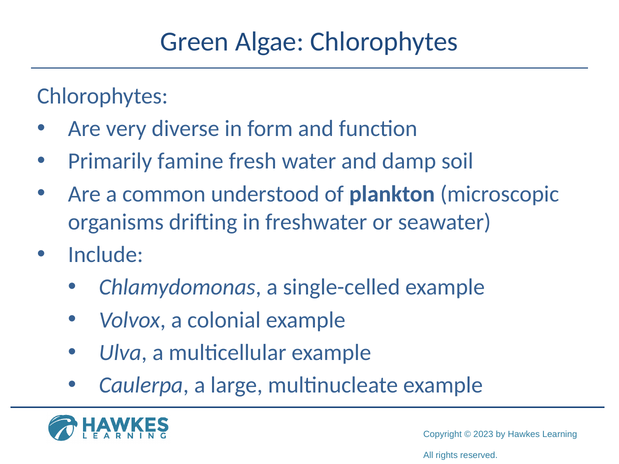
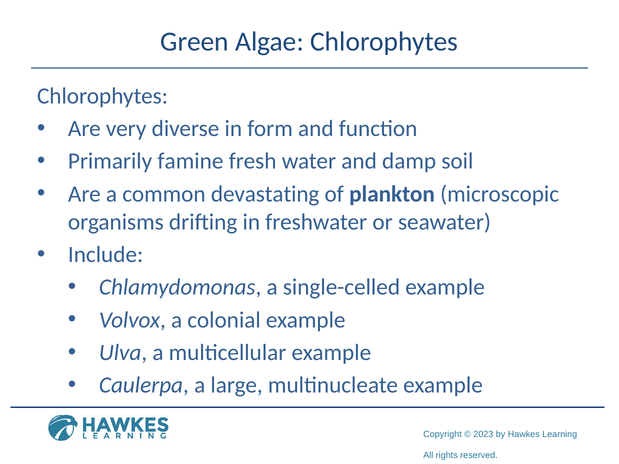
understood: understood -> devastating
